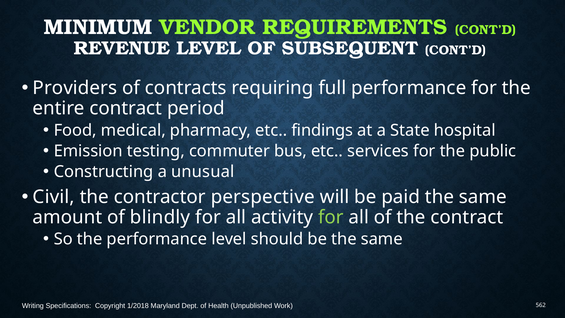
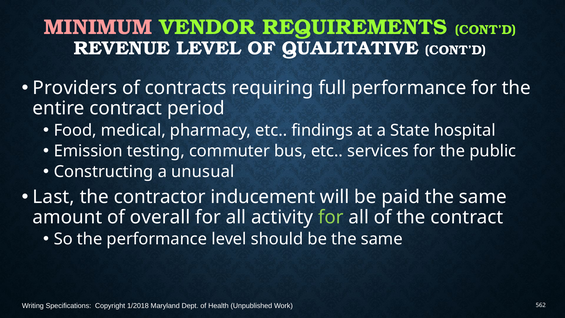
MINIMUM colour: white -> pink
SUBSEQUENT: SUBSEQUENT -> QUALITATIVE
Civil: Civil -> Last
perspective: perspective -> inducement
blindly: blindly -> overall
